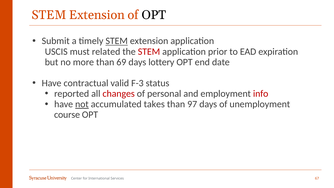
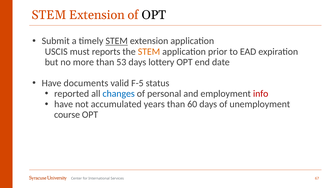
related: related -> reports
STEM at (149, 52) colour: red -> orange
69: 69 -> 53
contractual: contractual -> documents
F-3: F-3 -> F-5
changes colour: red -> blue
not underline: present -> none
takes: takes -> years
97: 97 -> 60
